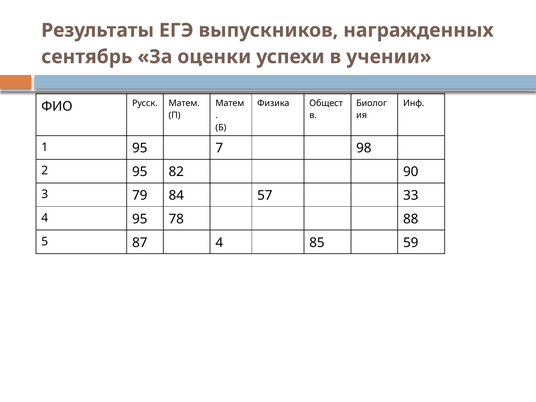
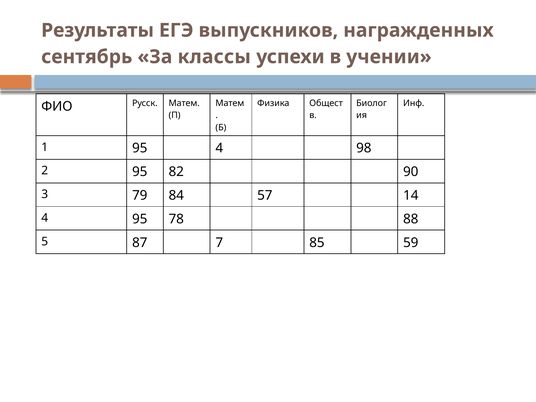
оценки: оценки -> классы
95 7: 7 -> 4
33: 33 -> 14
87 4: 4 -> 7
